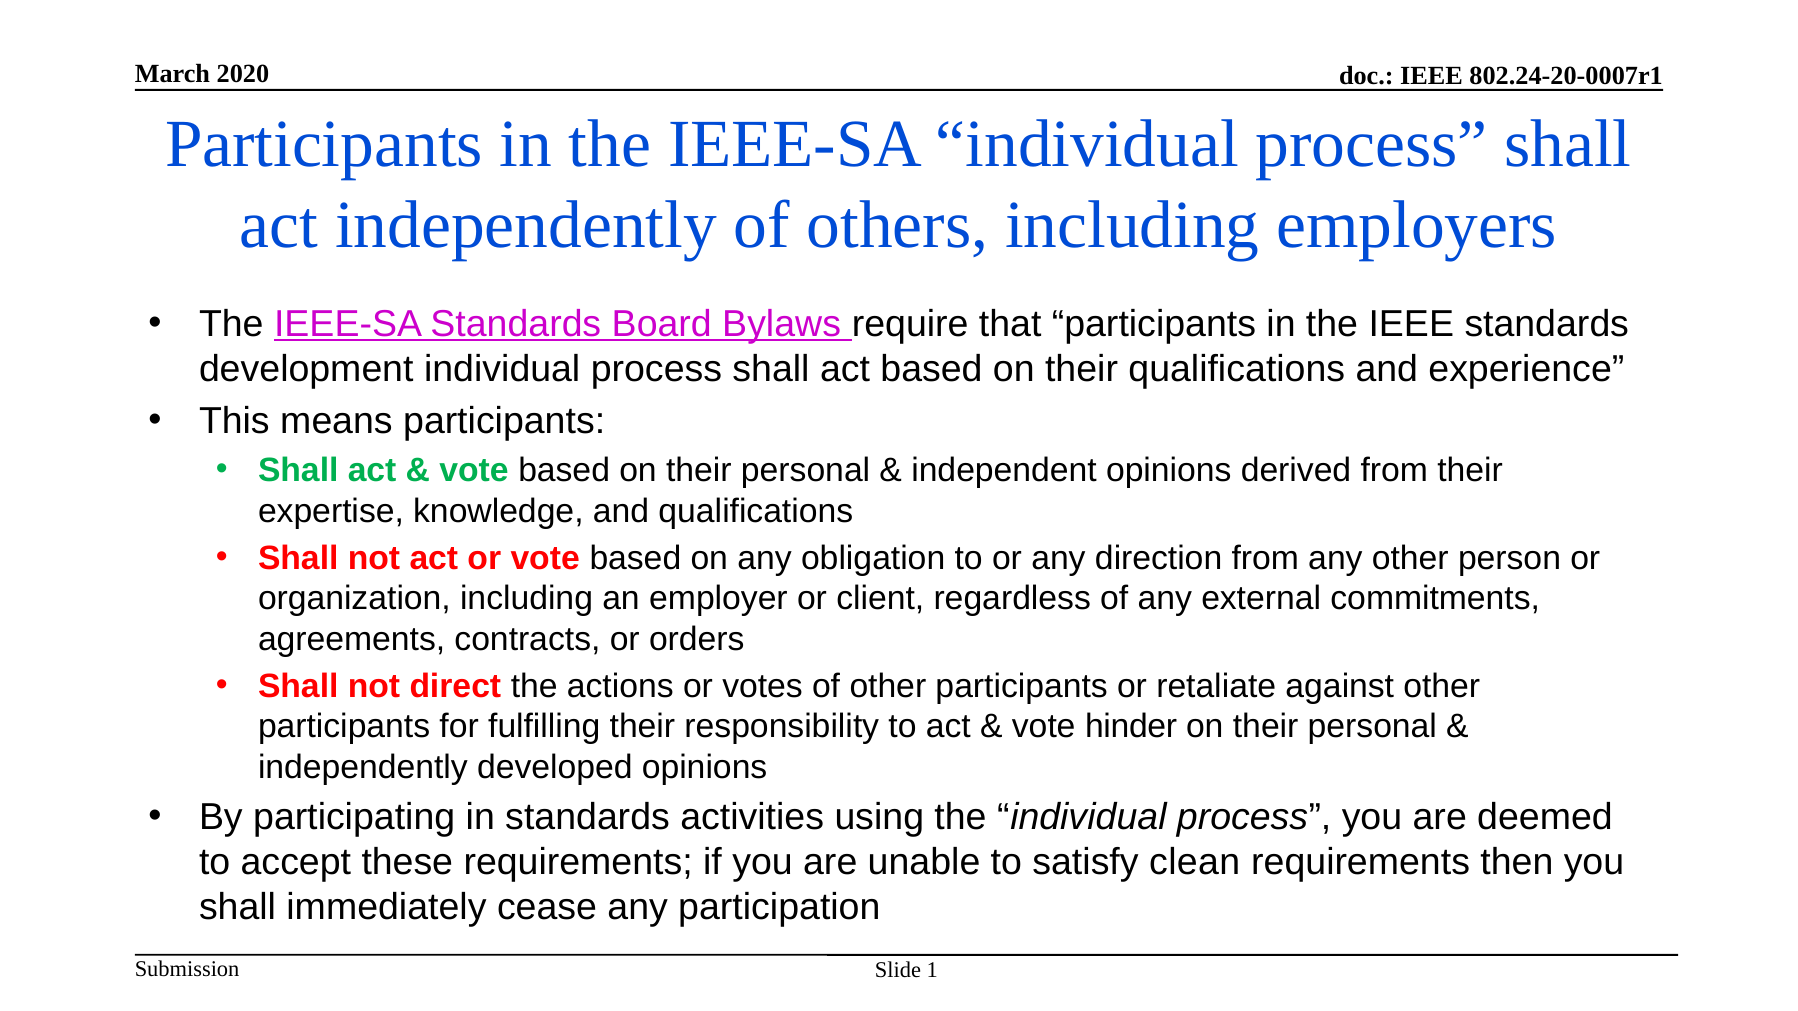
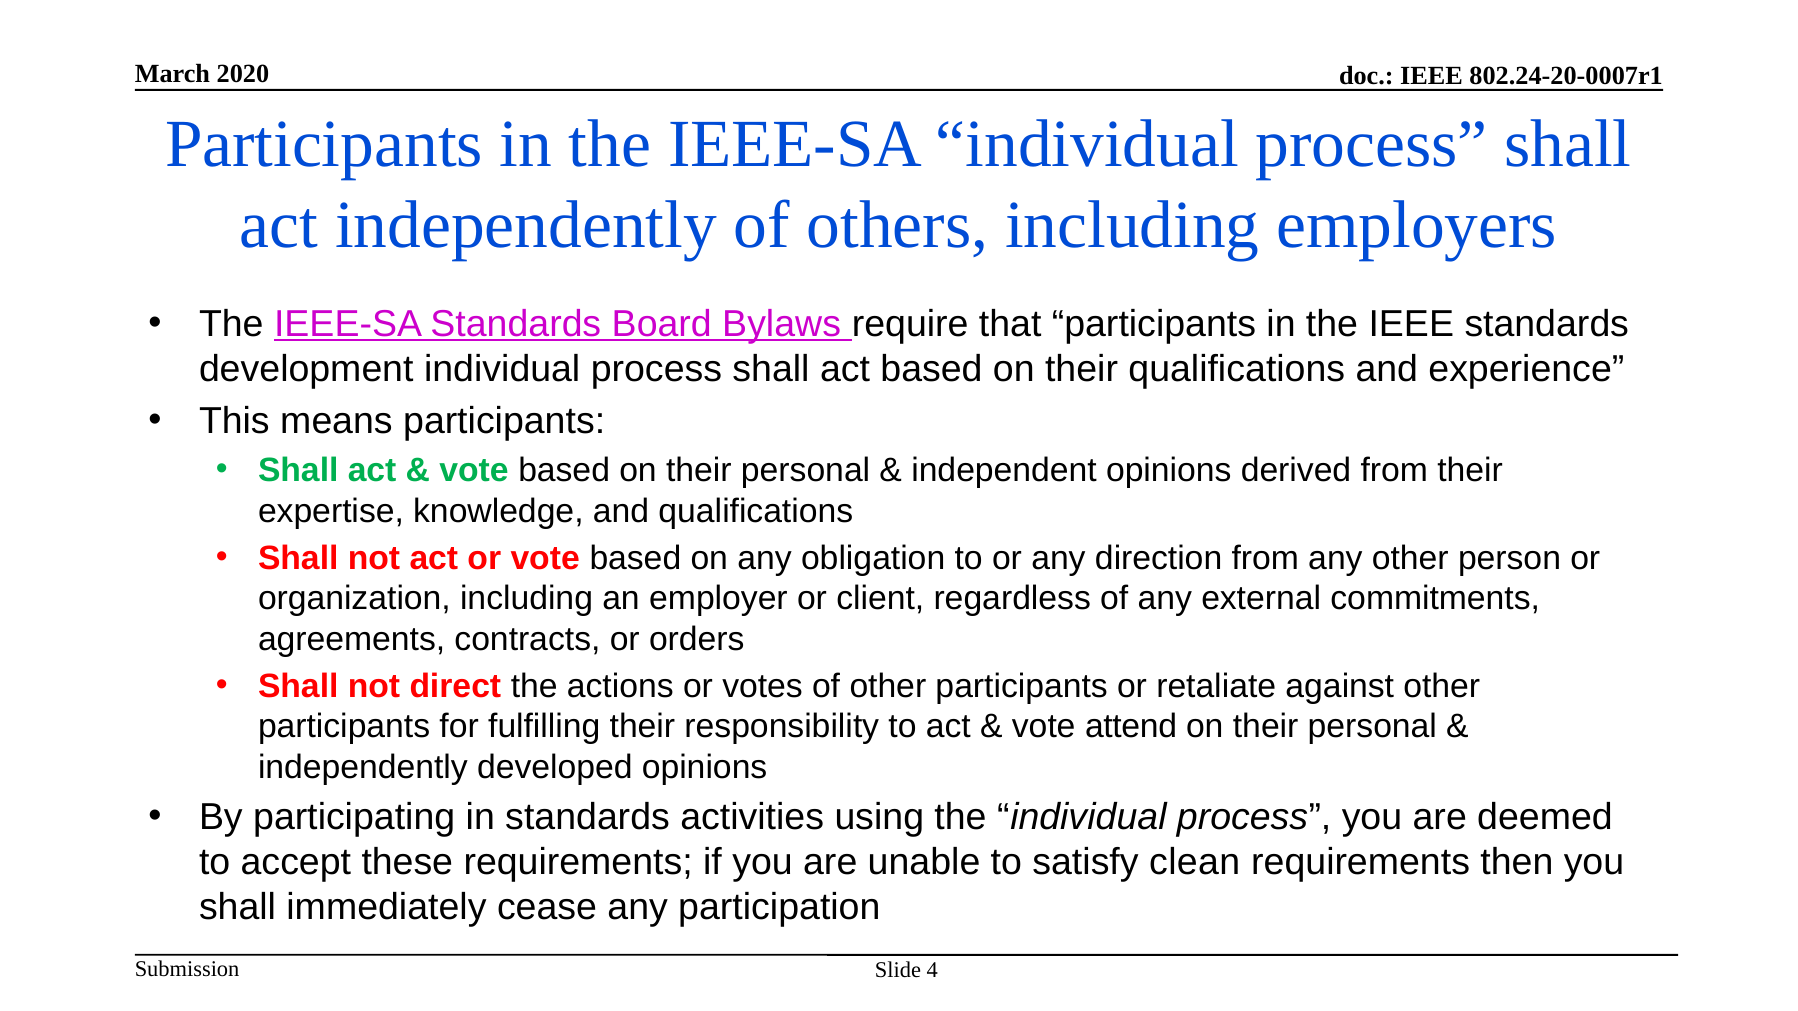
hinder: hinder -> attend
1: 1 -> 4
